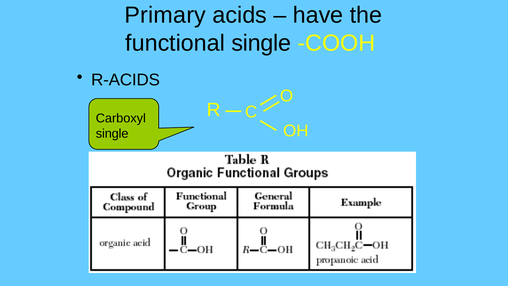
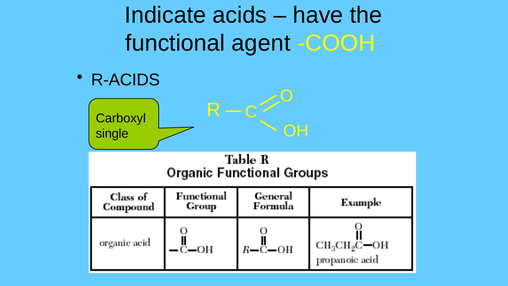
Primary: Primary -> Indicate
functional single: single -> agent
